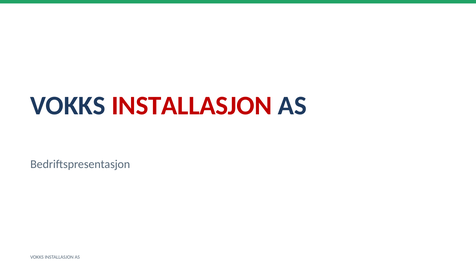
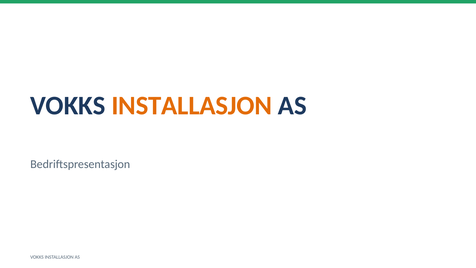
INSTALLASJON at (192, 106) colour: red -> orange
